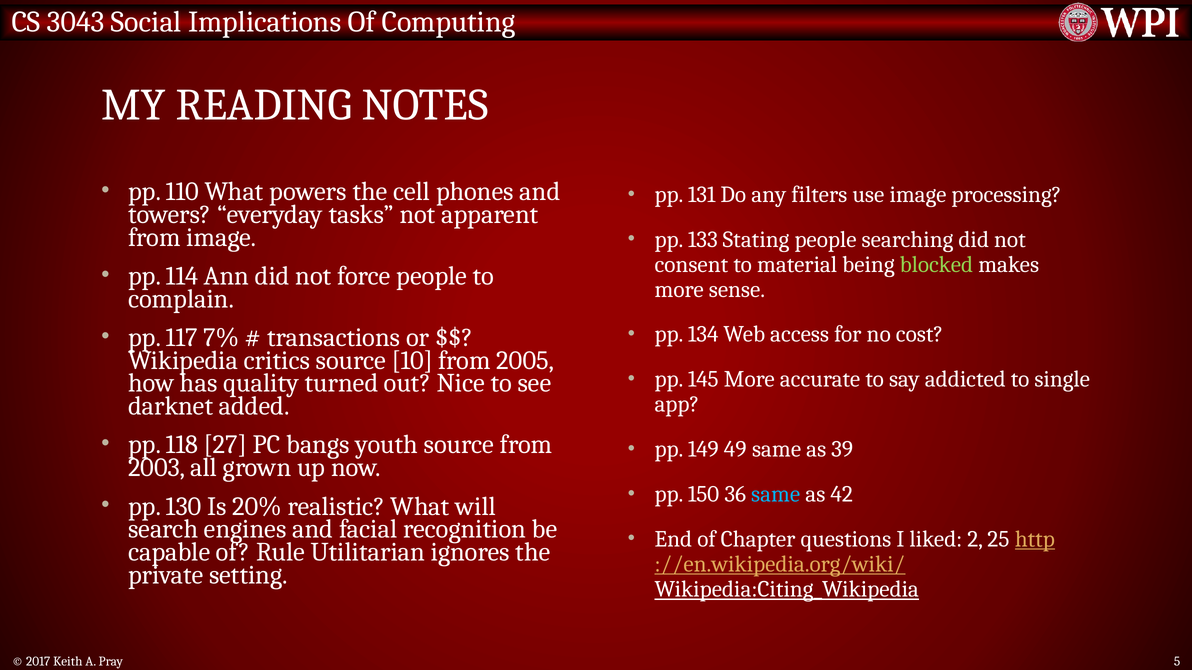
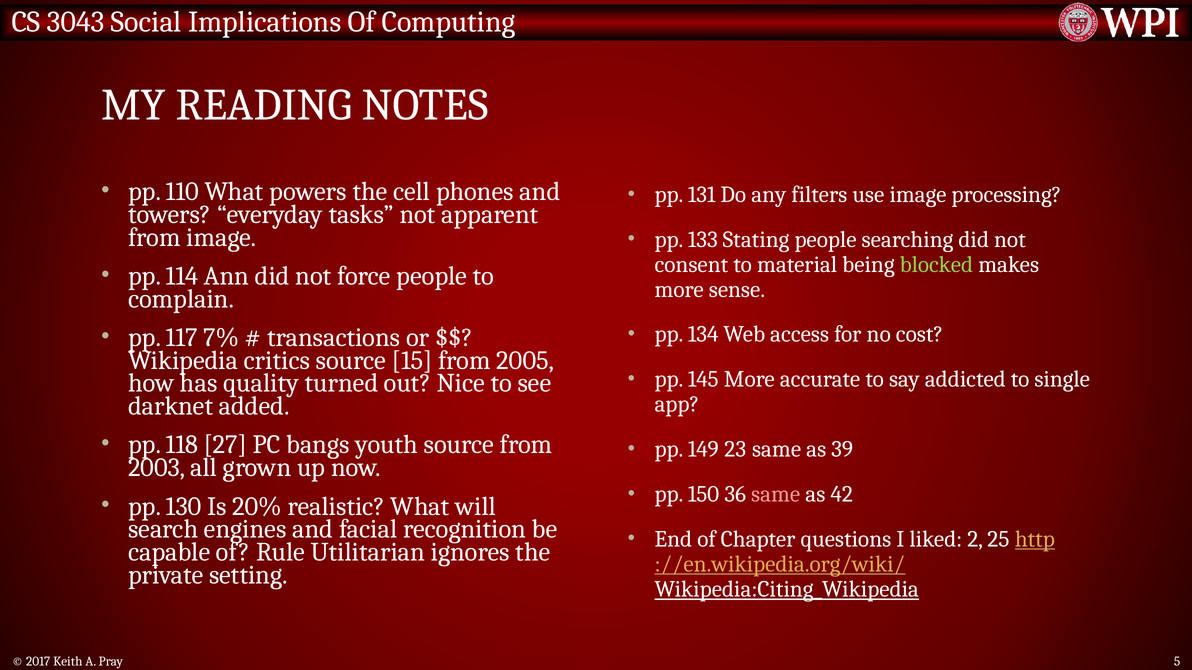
10: 10 -> 15
49: 49 -> 23
same at (776, 494) colour: light blue -> pink
